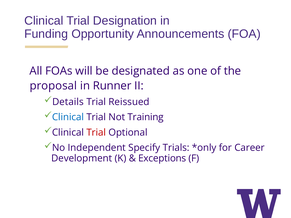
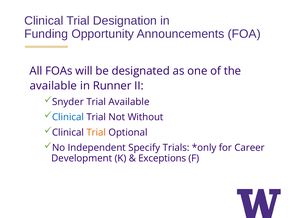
proposal at (53, 86): proposal -> available
Details: Details -> Snyder
Trial Reissued: Reissued -> Available
Training: Training -> Without
Trial at (96, 133) colour: red -> orange
